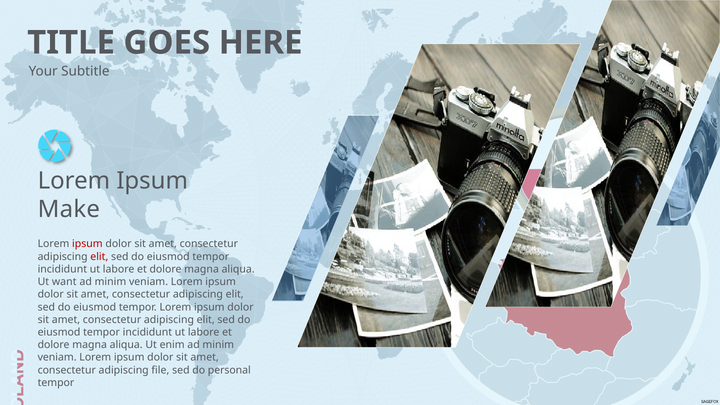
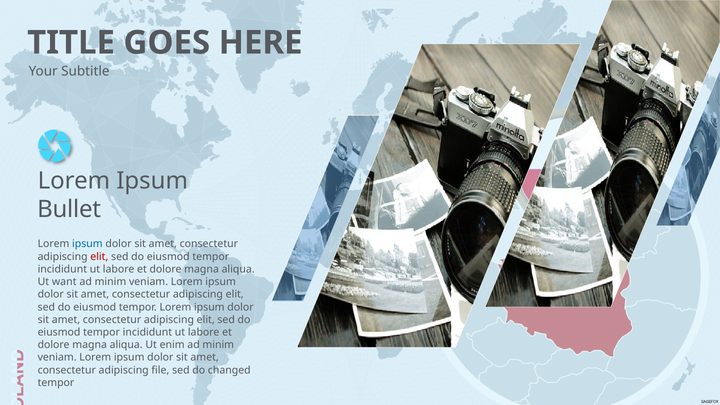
Make: Make -> Bullet
ipsum at (87, 244) colour: red -> blue
personal: personal -> changed
